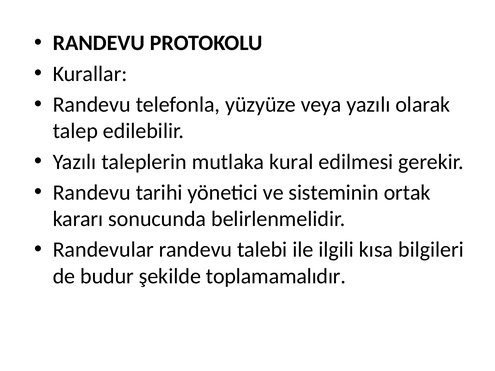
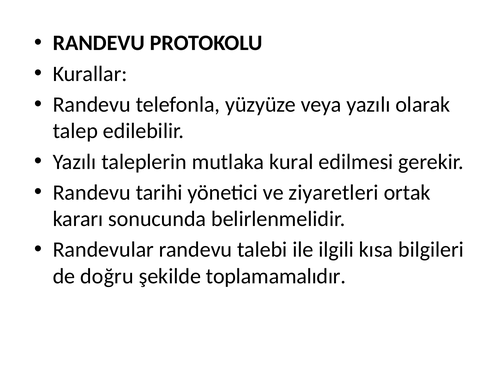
sisteminin: sisteminin -> ziyaretleri
budur: budur -> doğru
